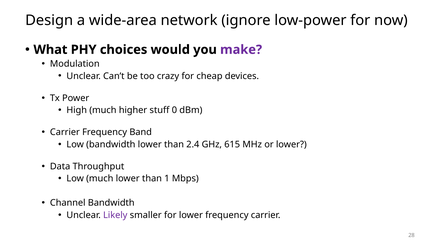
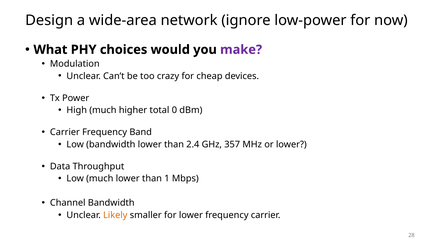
stuff: stuff -> total
615: 615 -> 357
Likely colour: purple -> orange
